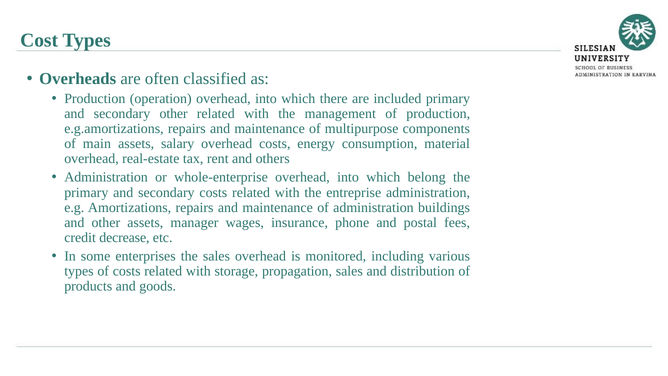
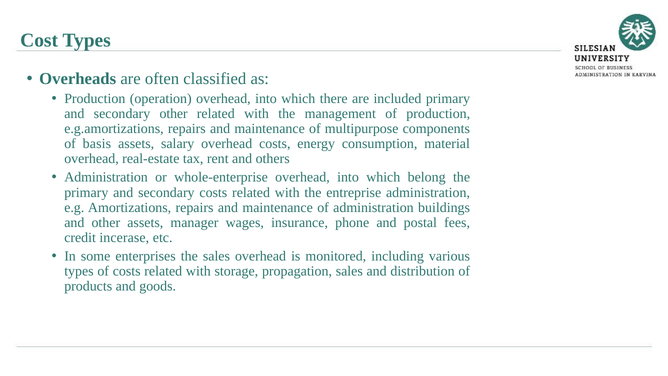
main: main -> basis
decrease: decrease -> incerase
